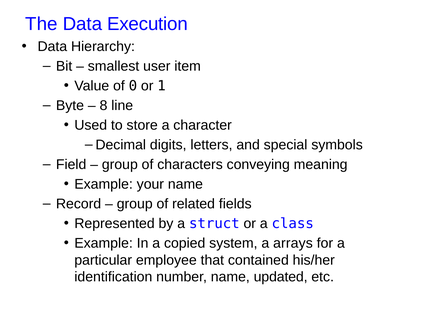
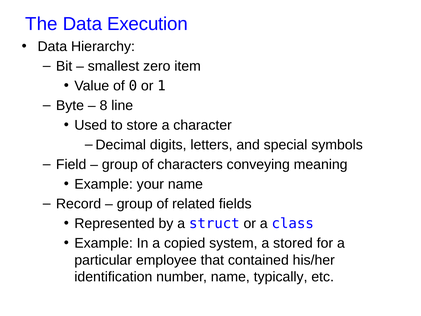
user: user -> zero
arrays: arrays -> stored
updated: updated -> typically
